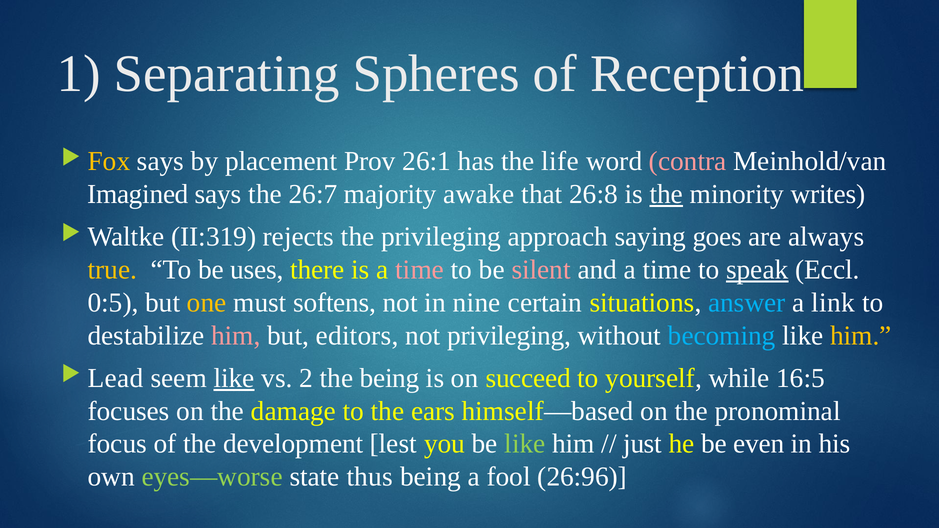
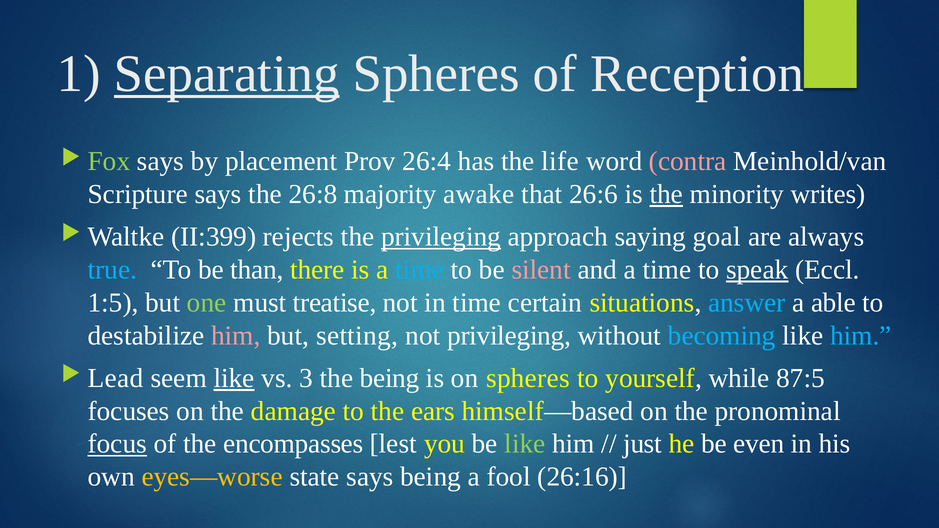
Separating underline: none -> present
Fox colour: yellow -> light green
26:1: 26:1 -> 26:4
Imagined: Imagined -> Scripture
26:7: 26:7 -> 26:8
26:8: 26:8 -> 26:6
II:319: II:319 -> II:399
privileging at (441, 237) underline: none -> present
goes: goes -> goal
true colour: yellow -> light blue
uses: uses -> than
time at (420, 270) colour: pink -> light blue
0:5: 0:5 -> 1:5
one colour: yellow -> light green
softens: softens -> treatise
in nine: nine -> time
link: link -> able
editors: editors -> setting
him at (861, 336) colour: yellow -> light blue
2: 2 -> 3
on succeed: succeed -> spheres
16:5: 16:5 -> 87:5
focus underline: none -> present
development: development -> encompasses
eyes—worse colour: light green -> yellow
state thus: thus -> says
26:96: 26:96 -> 26:16
